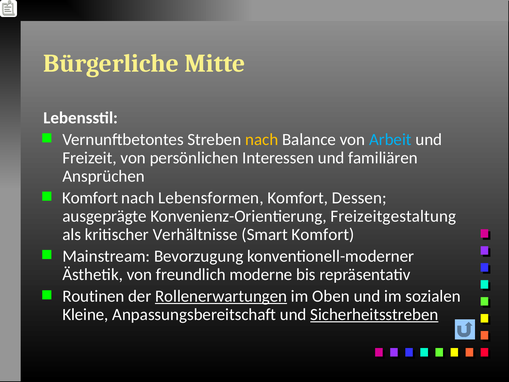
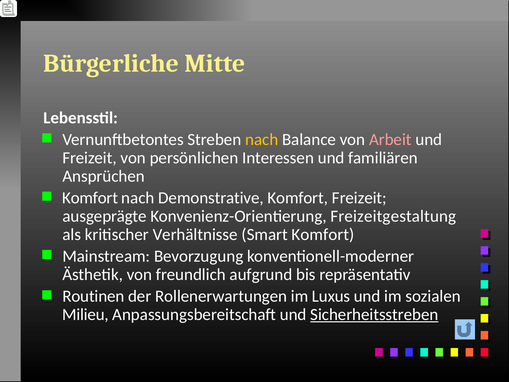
Arbeit colour: light blue -> pink
Lebensformen: Lebensformen -> Demonstrative
Komfort Dessen: Dessen -> Freizeit
moderne: moderne -> aufgrund
Rollenerwartungen underline: present -> none
Oben: Oben -> Luxus
Kleine: Kleine -> Milieu
